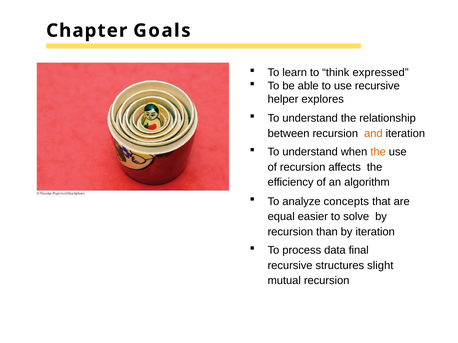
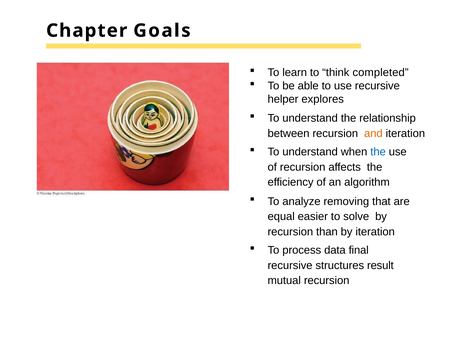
expressed: expressed -> completed
the at (378, 152) colour: orange -> blue
concepts: concepts -> removing
slight: slight -> result
